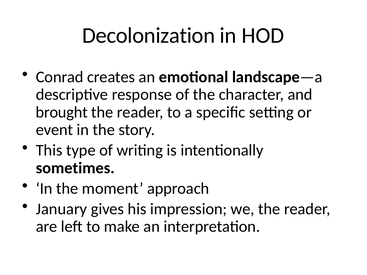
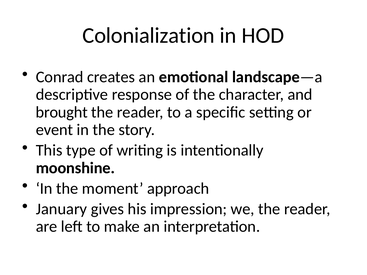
Decolonization: Decolonization -> Colonialization
sometimes: sometimes -> moonshine
